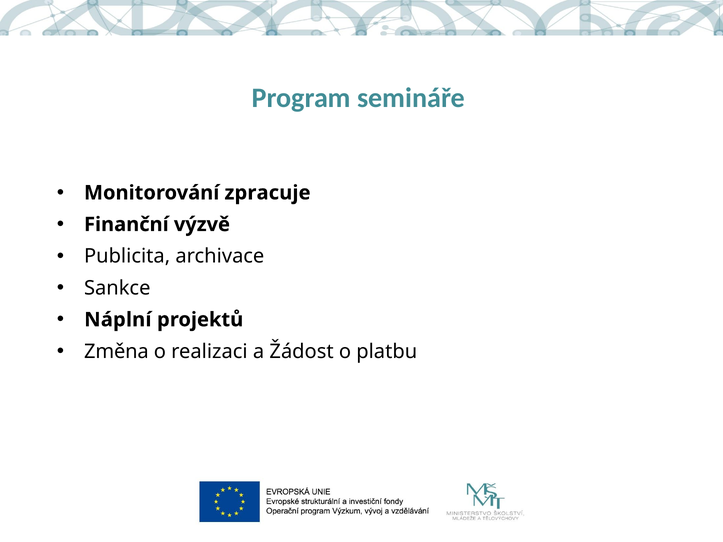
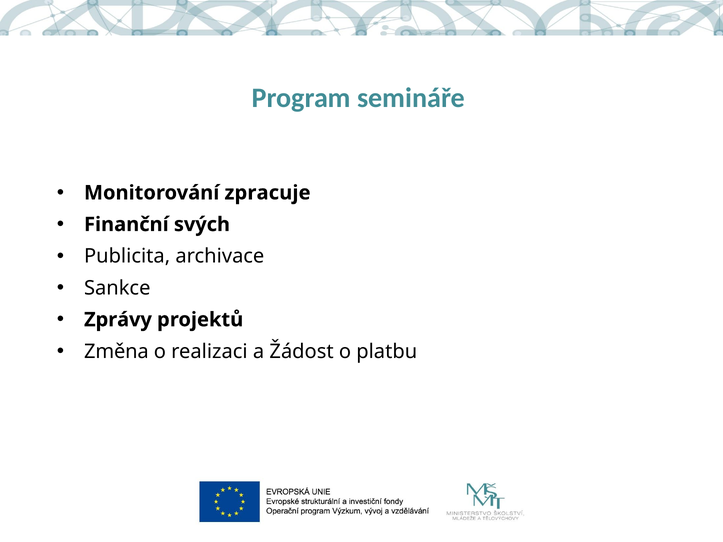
výzvě: výzvě -> svých
Náplní: Náplní -> Zprávy
